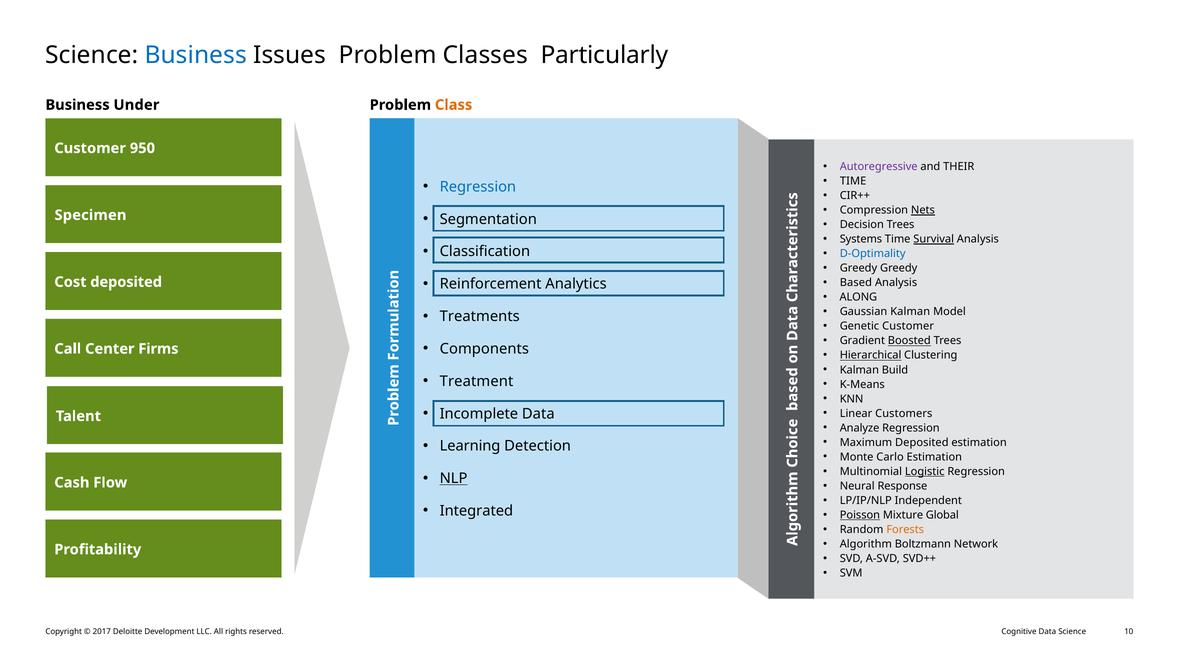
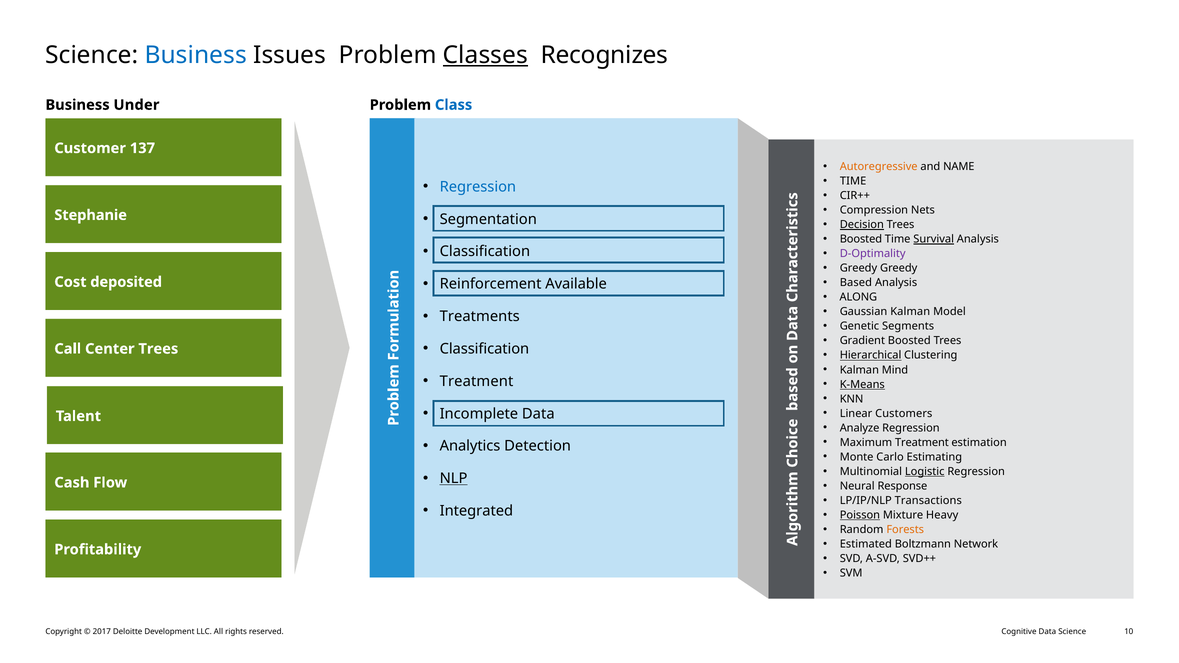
Classes underline: none -> present
Particularly: Particularly -> Recognizes
Class colour: orange -> blue
950: 950 -> 137
Autoregressive colour: purple -> orange
THEIR: THEIR -> NAME
Nets underline: present -> none
Specimen: Specimen -> Stephanie
Decision underline: none -> present
Systems at (861, 239): Systems -> Boosted
D-Optimality colour: blue -> purple
Analytics: Analytics -> Available
Genetic Customer: Customer -> Segments
Boosted at (909, 341) underline: present -> none
Components at (484, 349): Components -> Classification
Center Firms: Firms -> Trees
Build: Build -> Mind
K-Means underline: none -> present
Maximum Deposited: Deposited -> Treatment
Learning: Learning -> Analytics
Carlo Estimation: Estimation -> Estimating
Independent: Independent -> Transactions
Global: Global -> Heavy
Algorithm: Algorithm -> Estimated
